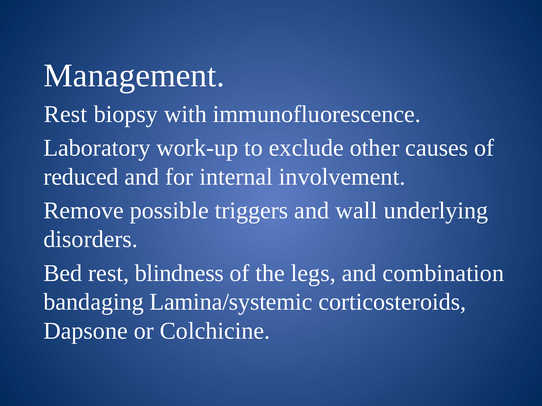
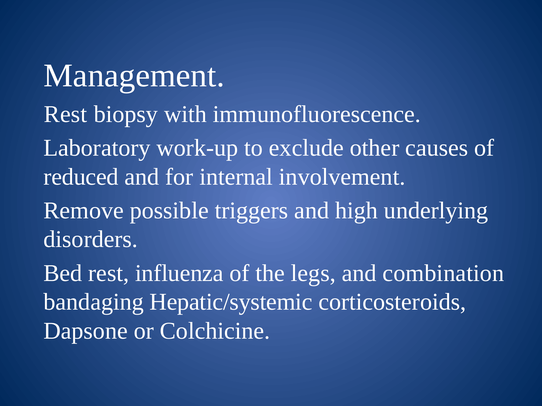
wall: wall -> high
blindness: blindness -> influenza
Lamina/systemic: Lamina/systemic -> Hepatic/systemic
